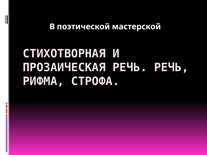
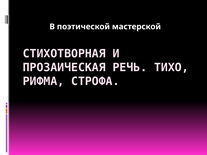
РЕЧЬ РЕЧЬ: РЕЧЬ -> ТИХО
